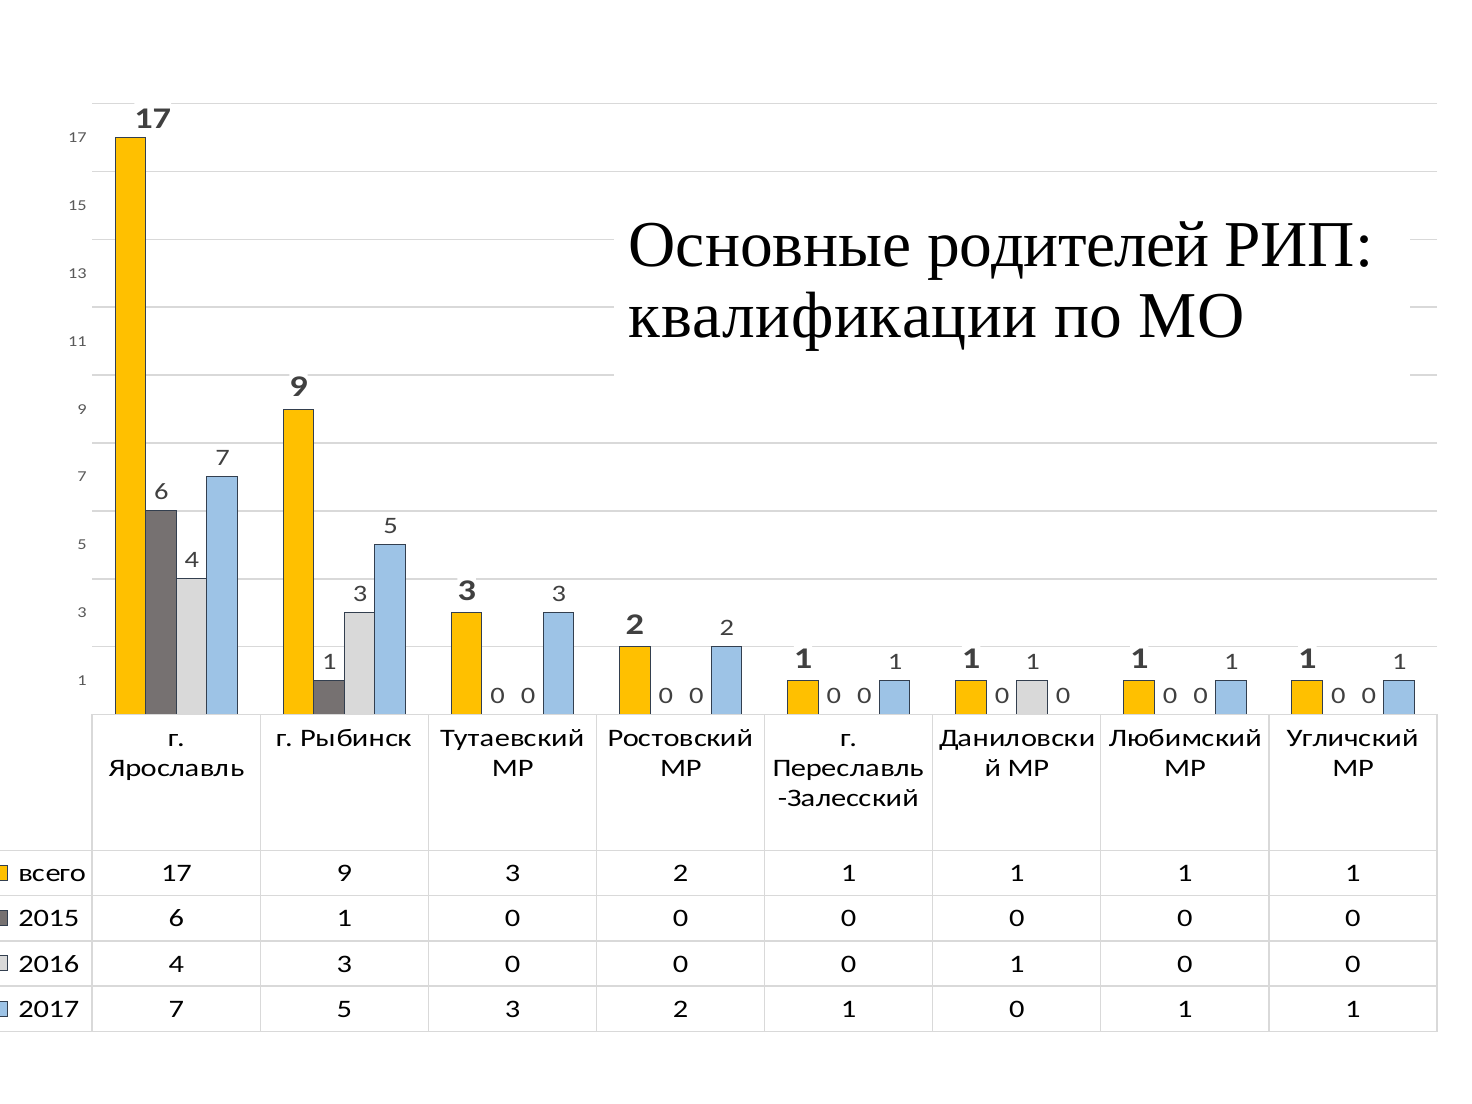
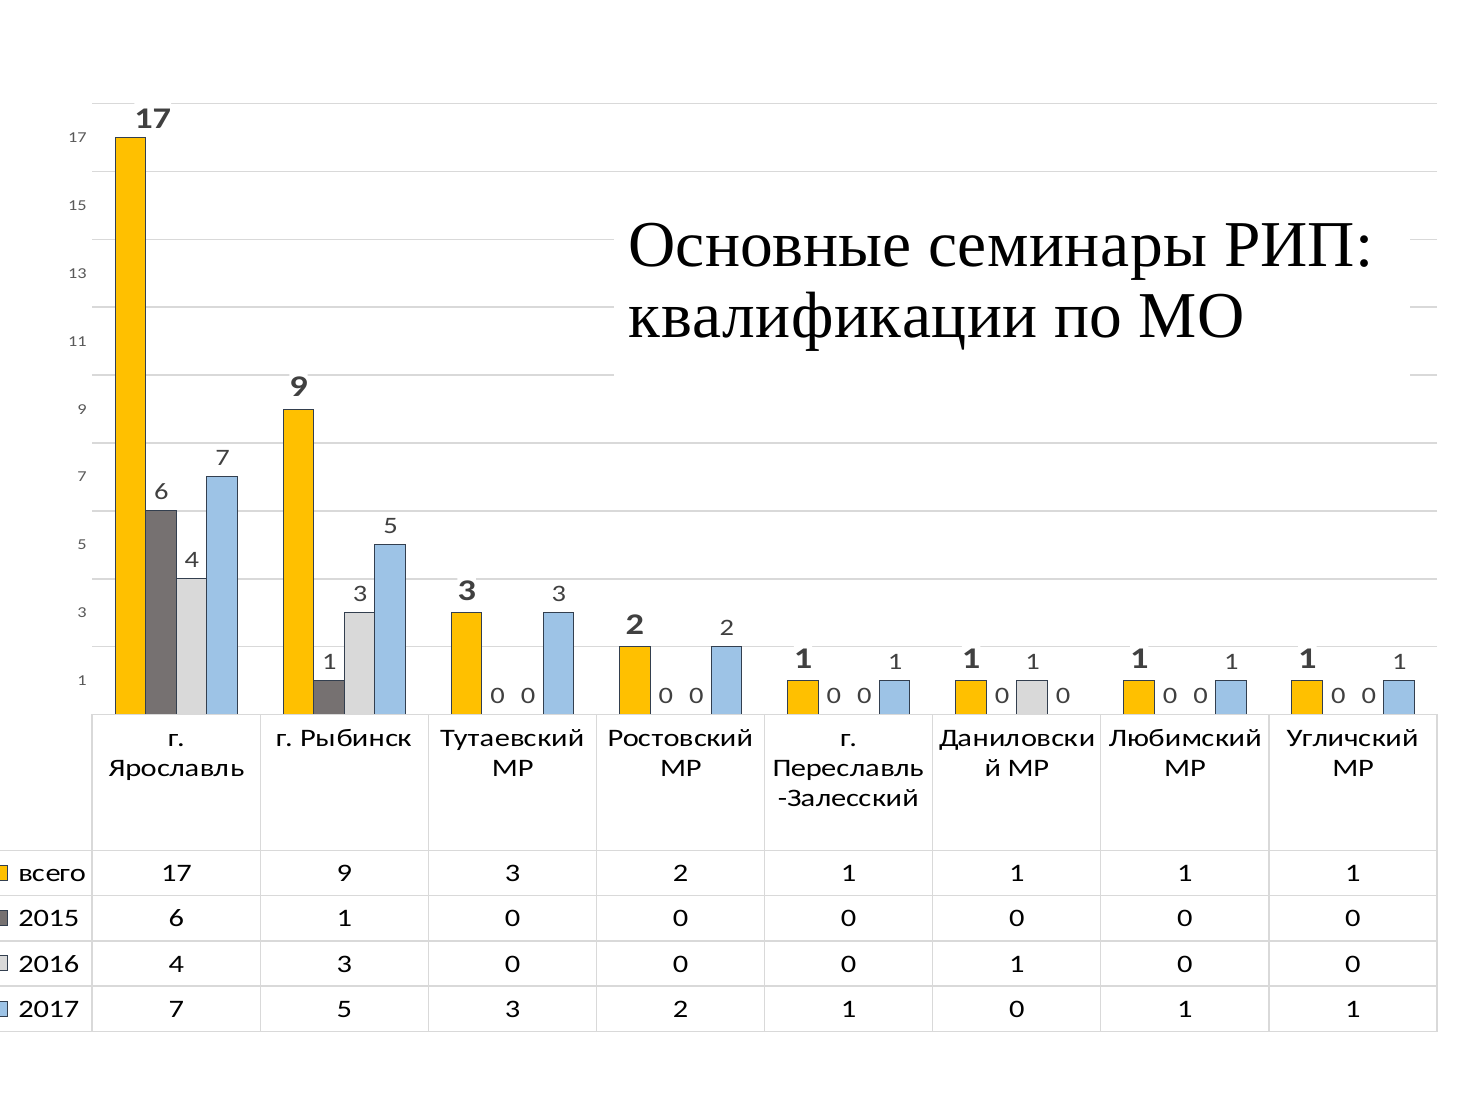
родителей: родителей -> семинары
